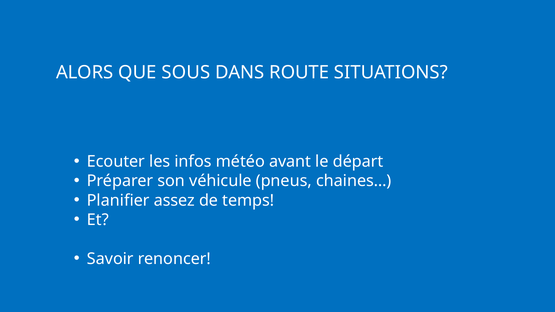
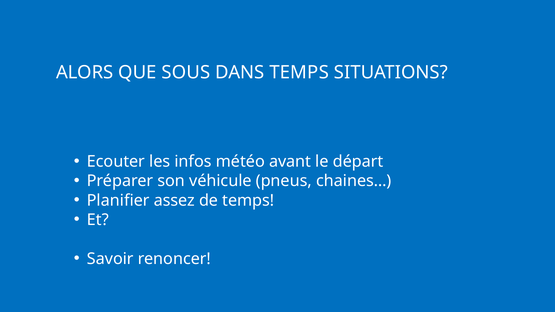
DANS ROUTE: ROUTE -> TEMPS
